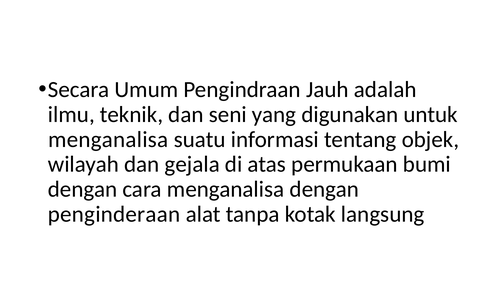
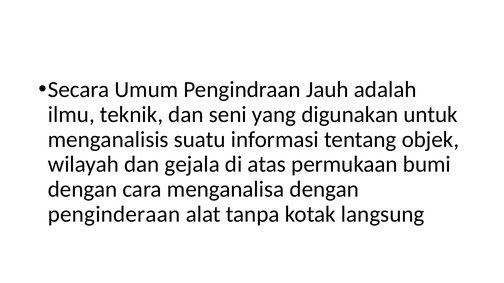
menganalisa at (108, 140): menganalisa -> menganalisis
